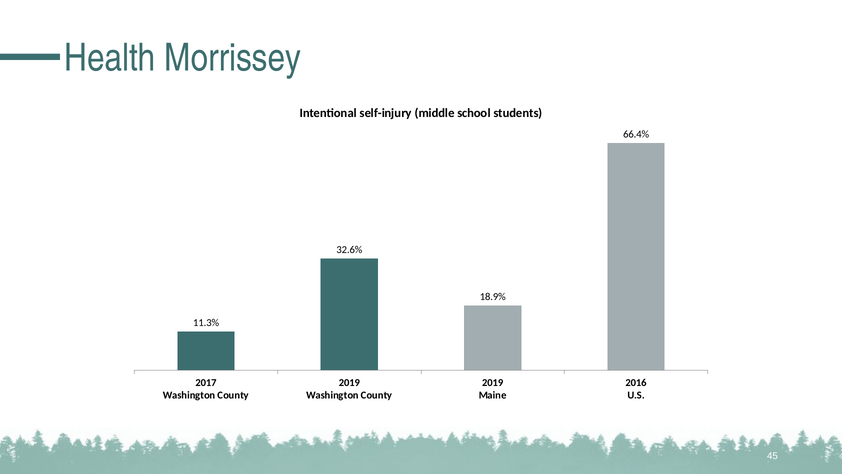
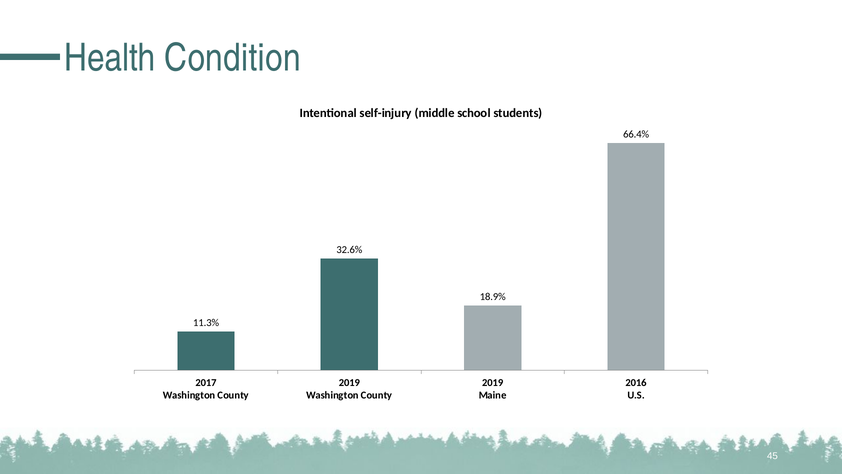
Morrissey: Morrissey -> Condition
